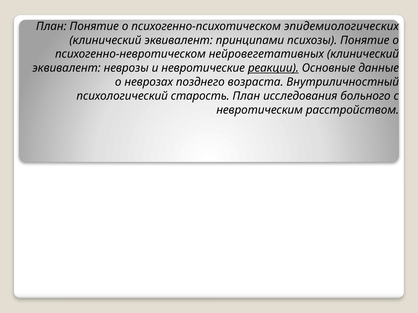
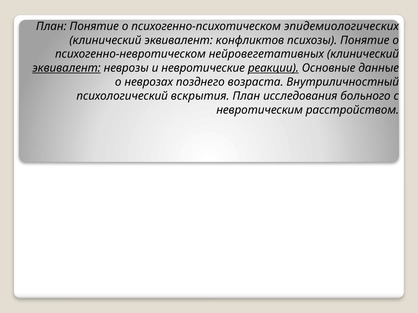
принципами: принципами -> конфликтов
эквивалент at (67, 68) underline: none -> present
старость: старость -> вскрытия
